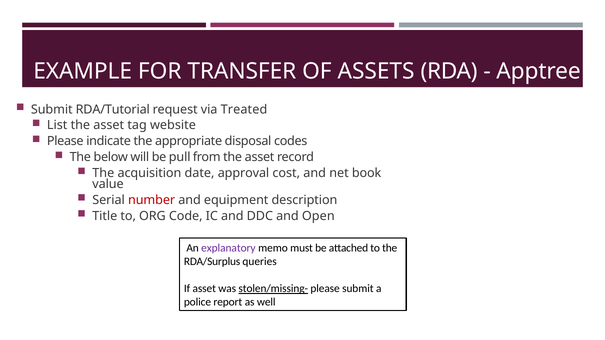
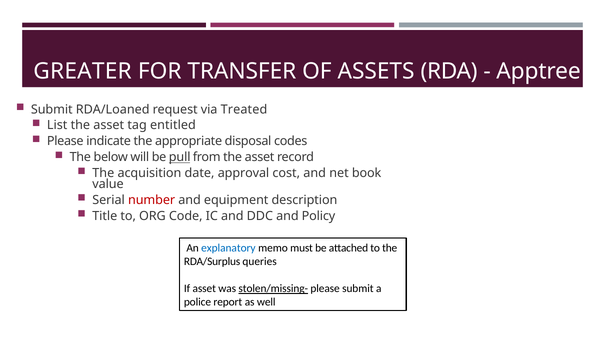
EXAMPLE: EXAMPLE -> GREATER
RDA/Tutorial: RDA/Tutorial -> RDA/Loaned
website: website -> entitled
pull underline: none -> present
Open: Open -> Policy
explanatory colour: purple -> blue
